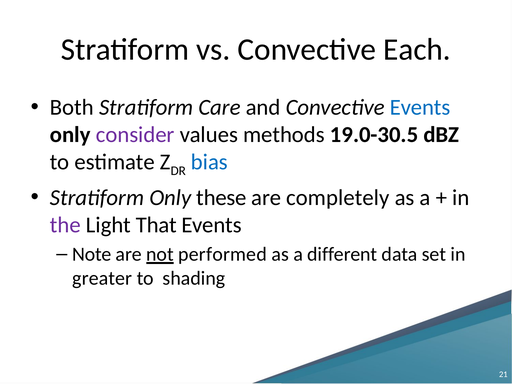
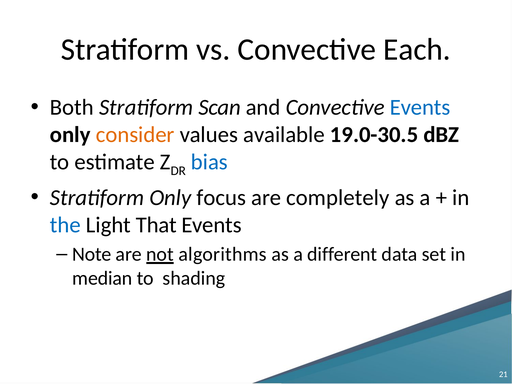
Care: Care -> Scan
consider colour: purple -> orange
methods: methods -> available
these: these -> focus
the colour: purple -> blue
performed: performed -> algorithms
greater: greater -> median
